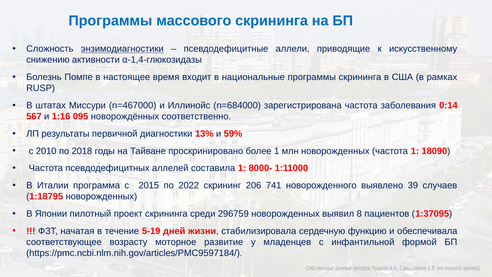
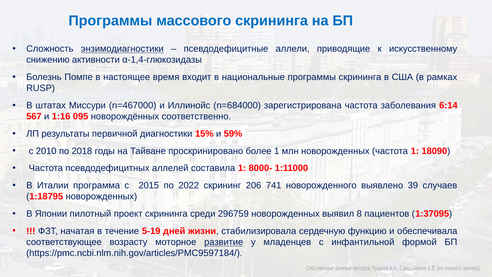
0:14: 0:14 -> 6:14
13%: 13% -> 15%
развитие underline: none -> present
